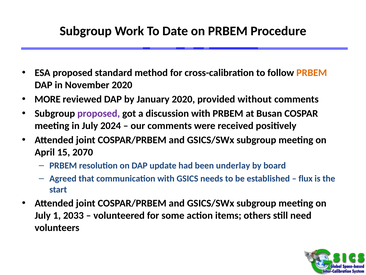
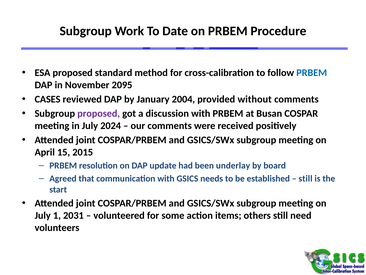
PRBEM at (312, 73) colour: orange -> blue
November 2020: 2020 -> 2095
MORE: MORE -> CASES
January 2020: 2020 -> 2004
2070: 2070 -> 2015
flux at (306, 178): flux -> still
2033: 2033 -> 2031
